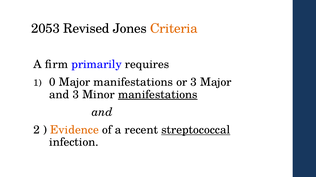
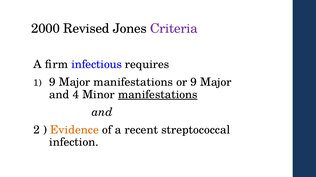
2053: 2053 -> 2000
Criteria colour: orange -> purple
primarily: primarily -> infectious
1 0: 0 -> 9
or 3: 3 -> 9
and 3: 3 -> 4
streptococcal underline: present -> none
